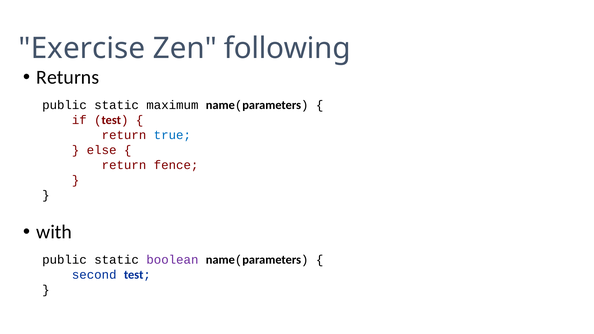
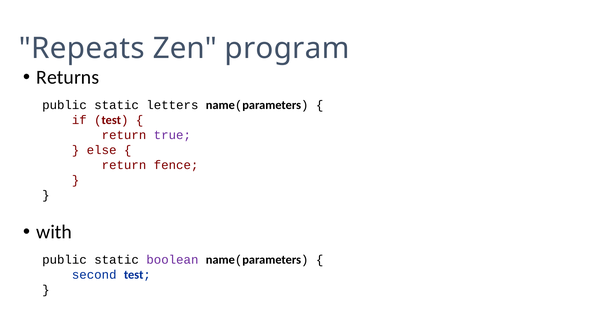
Exercise: Exercise -> Repeats
following: following -> program
maximum: maximum -> letters
true colour: blue -> purple
